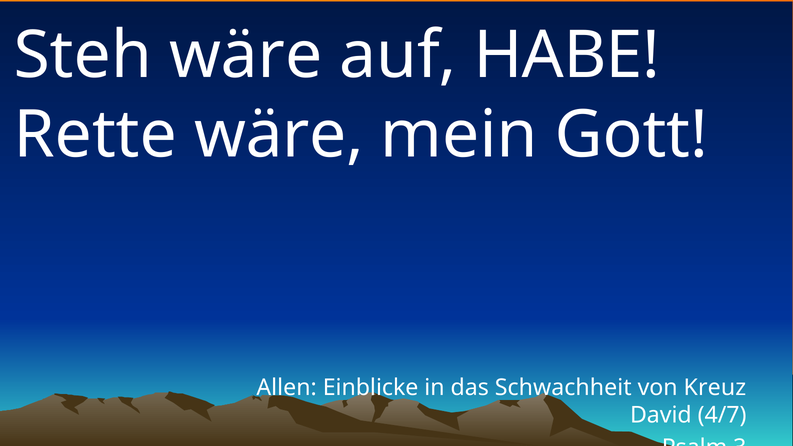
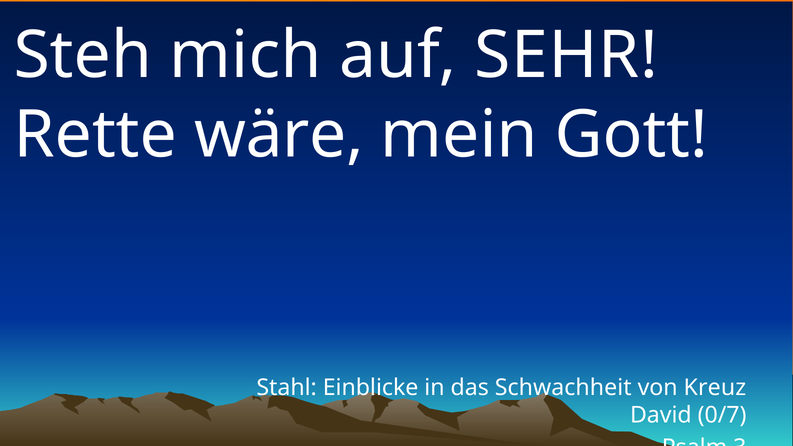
Steh wäre: wäre -> mich
HABE: HABE -> SEHR
Allen: Allen -> Stahl
4/7: 4/7 -> 0/7
